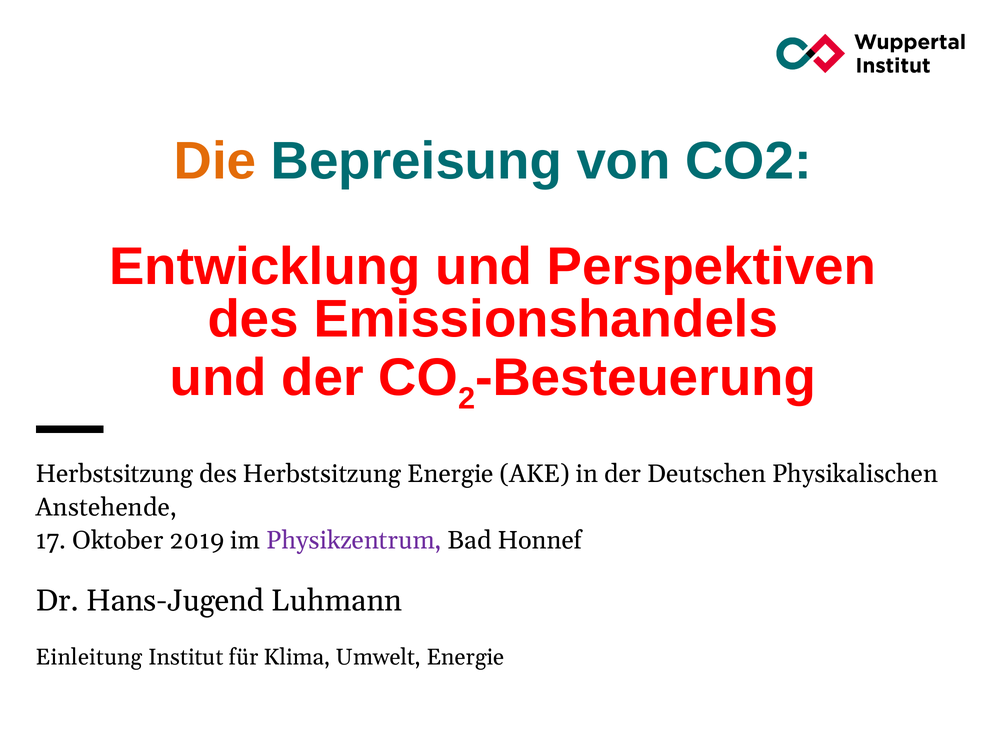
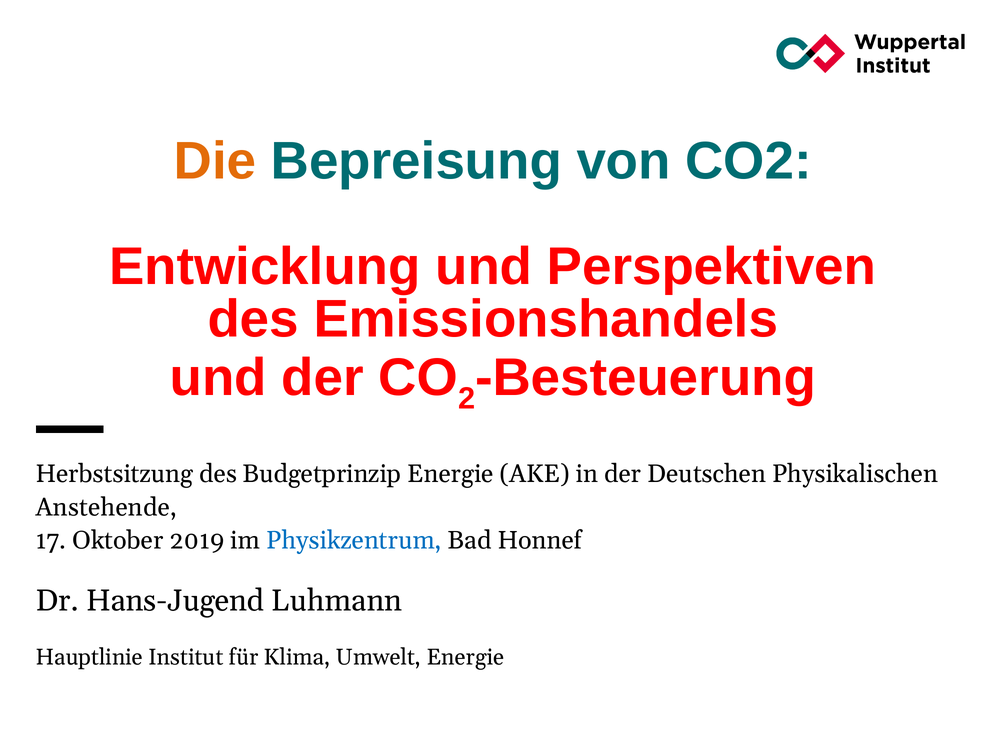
des Herbstsitzung: Herbstsitzung -> Budgetprinzip
Physikzentrum colour: purple -> blue
Einleitung: Einleitung -> Hauptlinie
